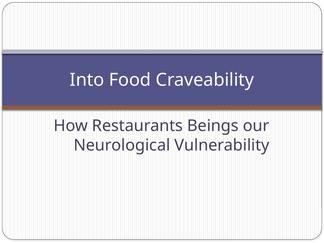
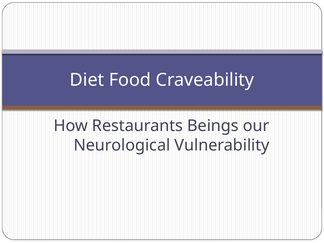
Into: Into -> Diet
